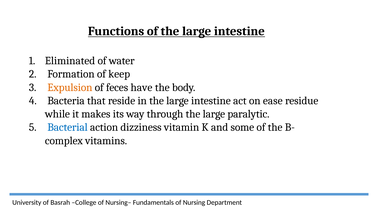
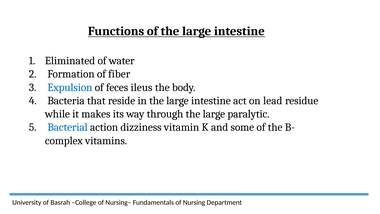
keep: keep -> fiber
Expulsion colour: orange -> blue
have: have -> ileus
ease: ease -> lead
